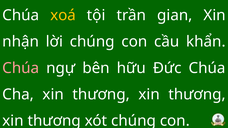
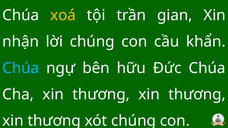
Chúa at (21, 68) colour: pink -> light blue
